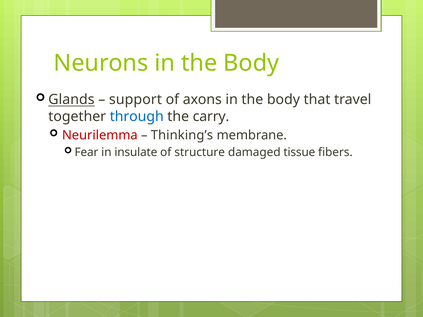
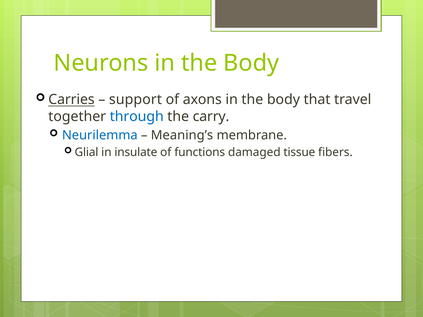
Glands: Glands -> Carries
Neurilemma colour: red -> blue
Thinking’s: Thinking’s -> Meaning’s
Fear: Fear -> Glial
structure: structure -> functions
